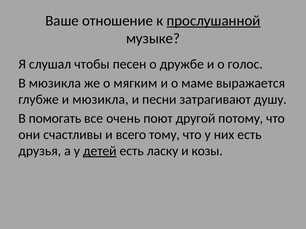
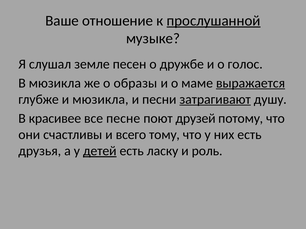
чтобы: чтобы -> земле
мягким: мягким -> образы
выражается underline: none -> present
затрагивают underline: none -> present
помогать: помогать -> красивее
очень: очень -> песне
другой: другой -> друзей
козы: козы -> роль
